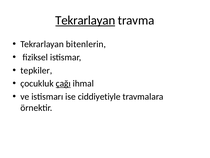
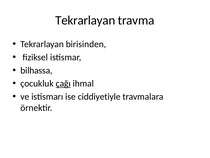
Tekrarlayan at (85, 20) underline: present -> none
bitenlerin: bitenlerin -> birisinden
tepkiler: tepkiler -> bilhassa
